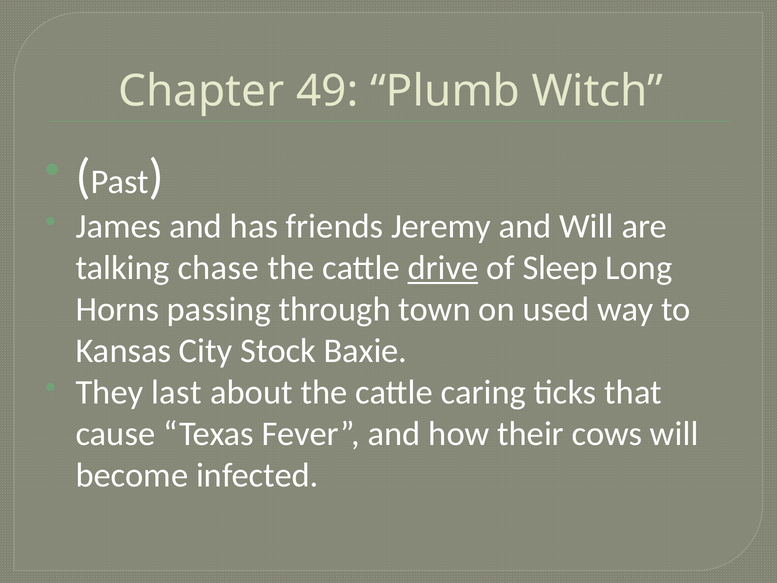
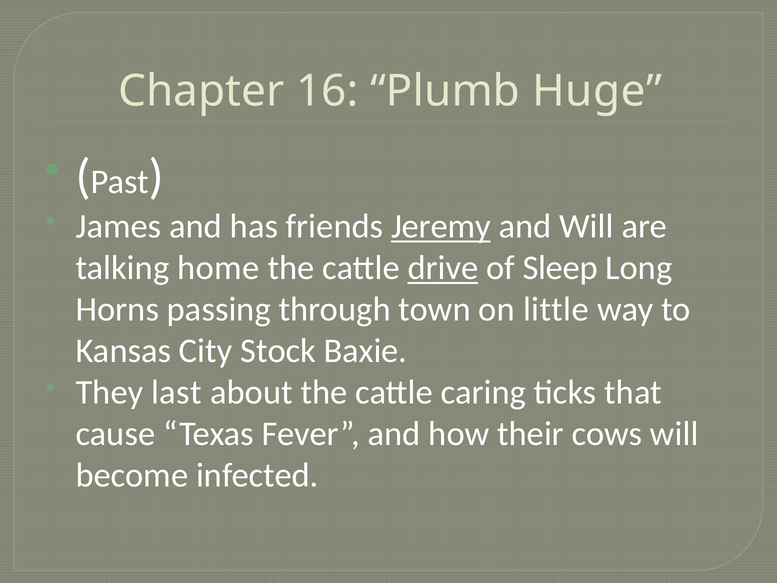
49: 49 -> 16
Witch: Witch -> Huge
Jeremy underline: none -> present
chase: chase -> home
used: used -> little
